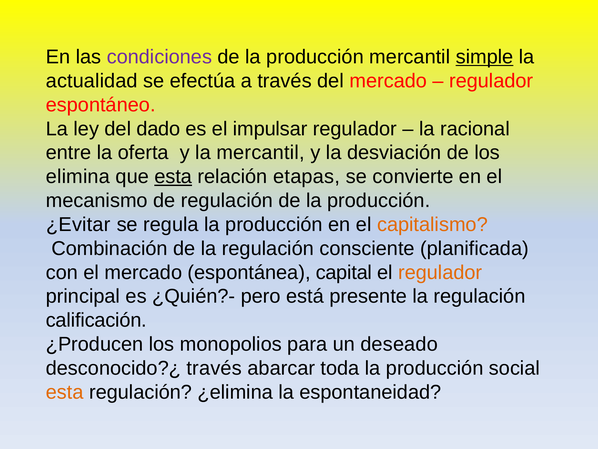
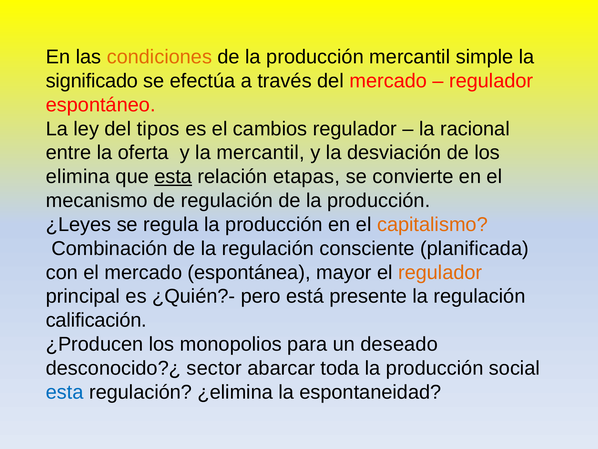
condiciones colour: purple -> orange
simple underline: present -> none
actualidad: actualidad -> significado
dado: dado -> tipos
impulsar: impulsar -> cambios
¿Evitar: ¿Evitar -> ¿Leyes
capital: capital -> mayor
desconocido?¿ través: través -> sector
esta at (65, 392) colour: orange -> blue
